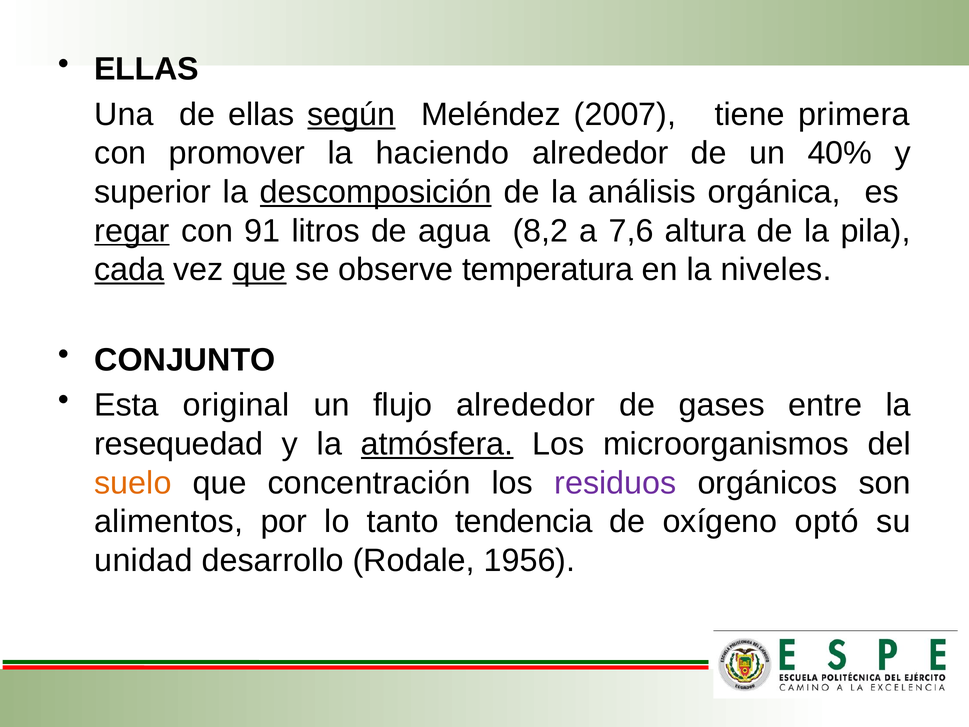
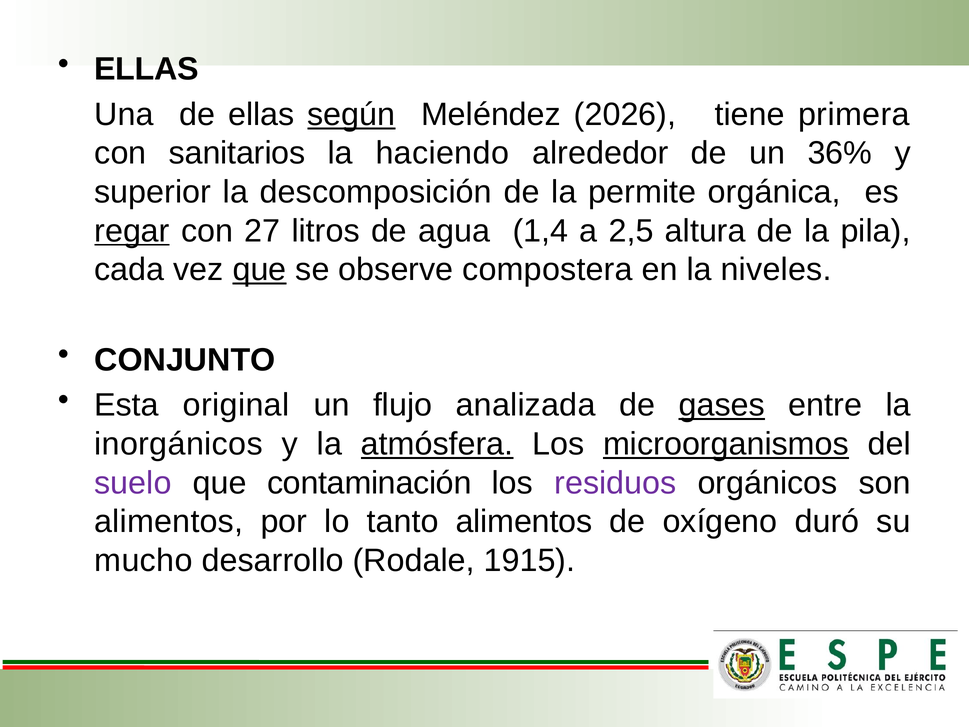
2007: 2007 -> 2026
promover: promover -> sanitarios
40%: 40% -> 36%
descomposición underline: present -> none
análisis: análisis -> permite
91: 91 -> 27
8,2: 8,2 -> 1,4
7,6: 7,6 -> 2,5
cada underline: present -> none
temperatura: temperatura -> compostera
flujo alrededor: alrededor -> analizada
gases underline: none -> present
resequedad: resequedad -> inorgánicos
microorganismos underline: none -> present
suelo colour: orange -> purple
concentración: concentración -> contaminación
tanto tendencia: tendencia -> alimentos
optó: optó -> duró
unidad: unidad -> mucho
1956: 1956 -> 1915
